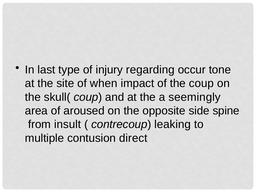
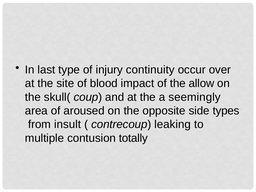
regarding: regarding -> continuity
tone: tone -> over
when: when -> blood
the coup: coup -> allow
spine: spine -> types
direct: direct -> totally
